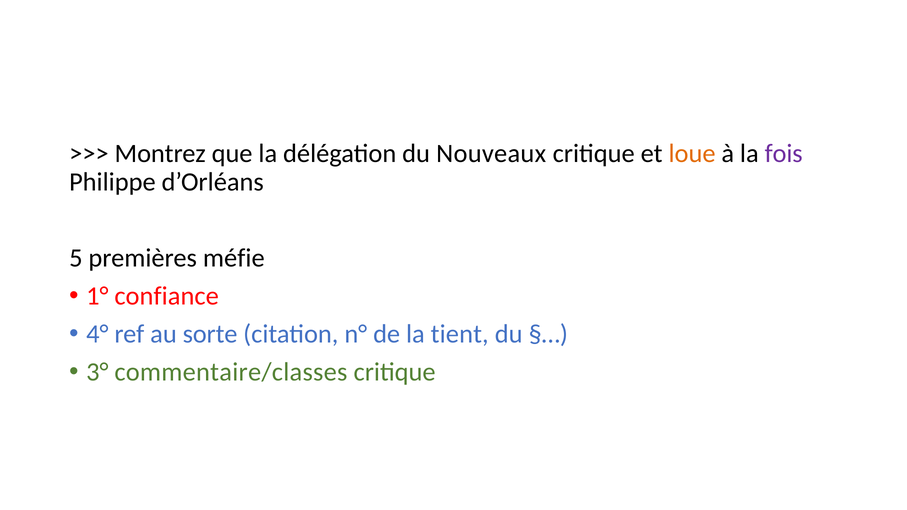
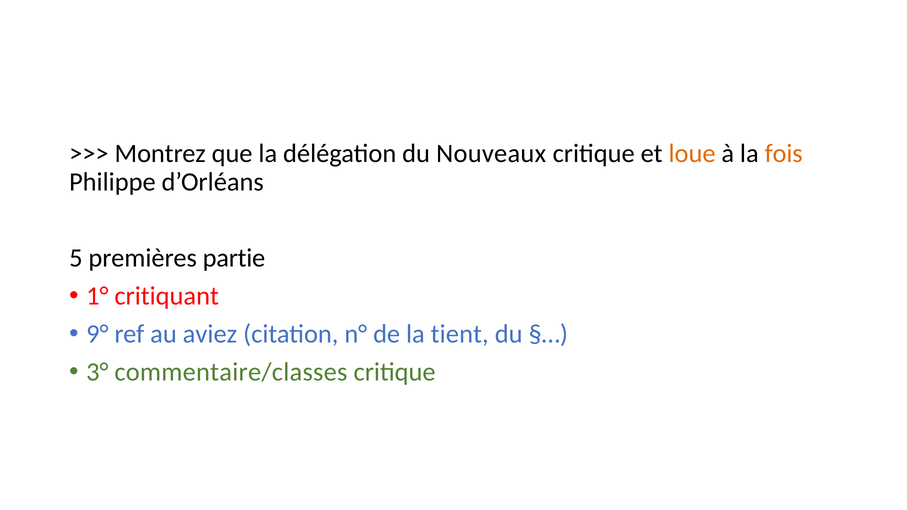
fois colour: purple -> orange
méfie: méfie -> partie
confiance: confiance -> critiquant
4°: 4° -> 9°
sorte: sorte -> aviez
